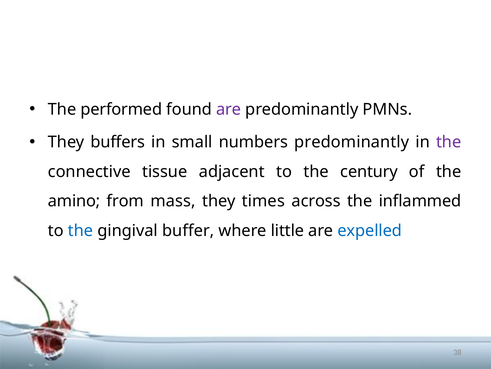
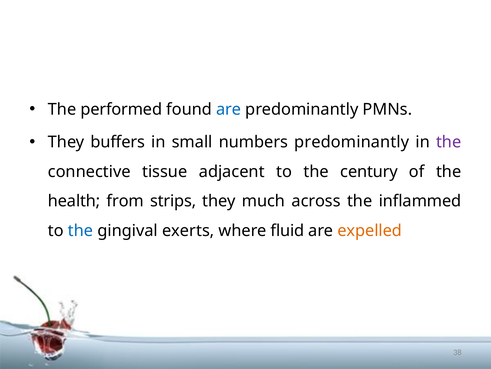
are at (229, 109) colour: purple -> blue
amino: amino -> health
mass: mass -> strips
times: times -> much
buffer: buffer -> exerts
little: little -> fluid
expelled colour: blue -> orange
